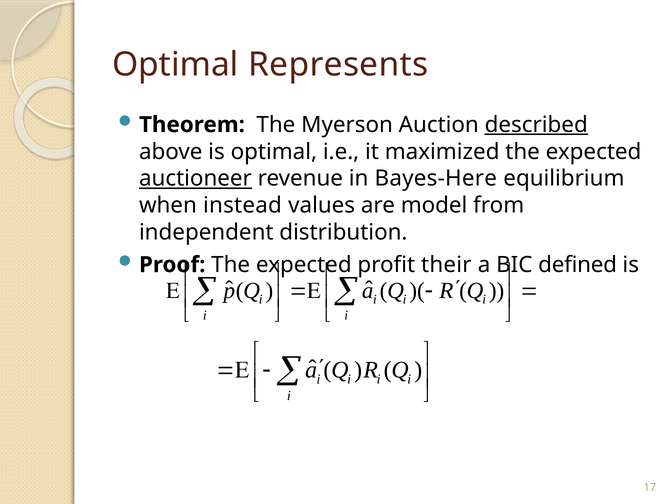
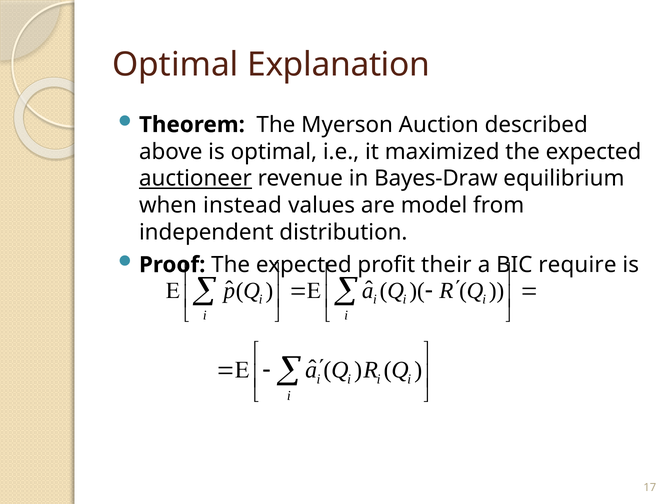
Represents: Represents -> Explanation
described underline: present -> none
Bayes-Here: Bayes-Here -> Bayes-Draw
defined: defined -> require
